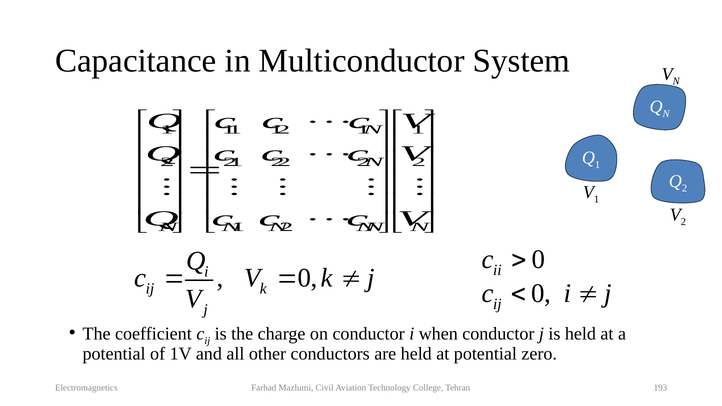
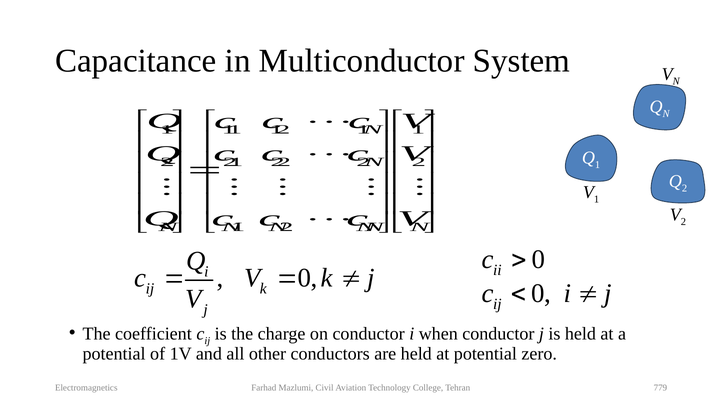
193: 193 -> 779
